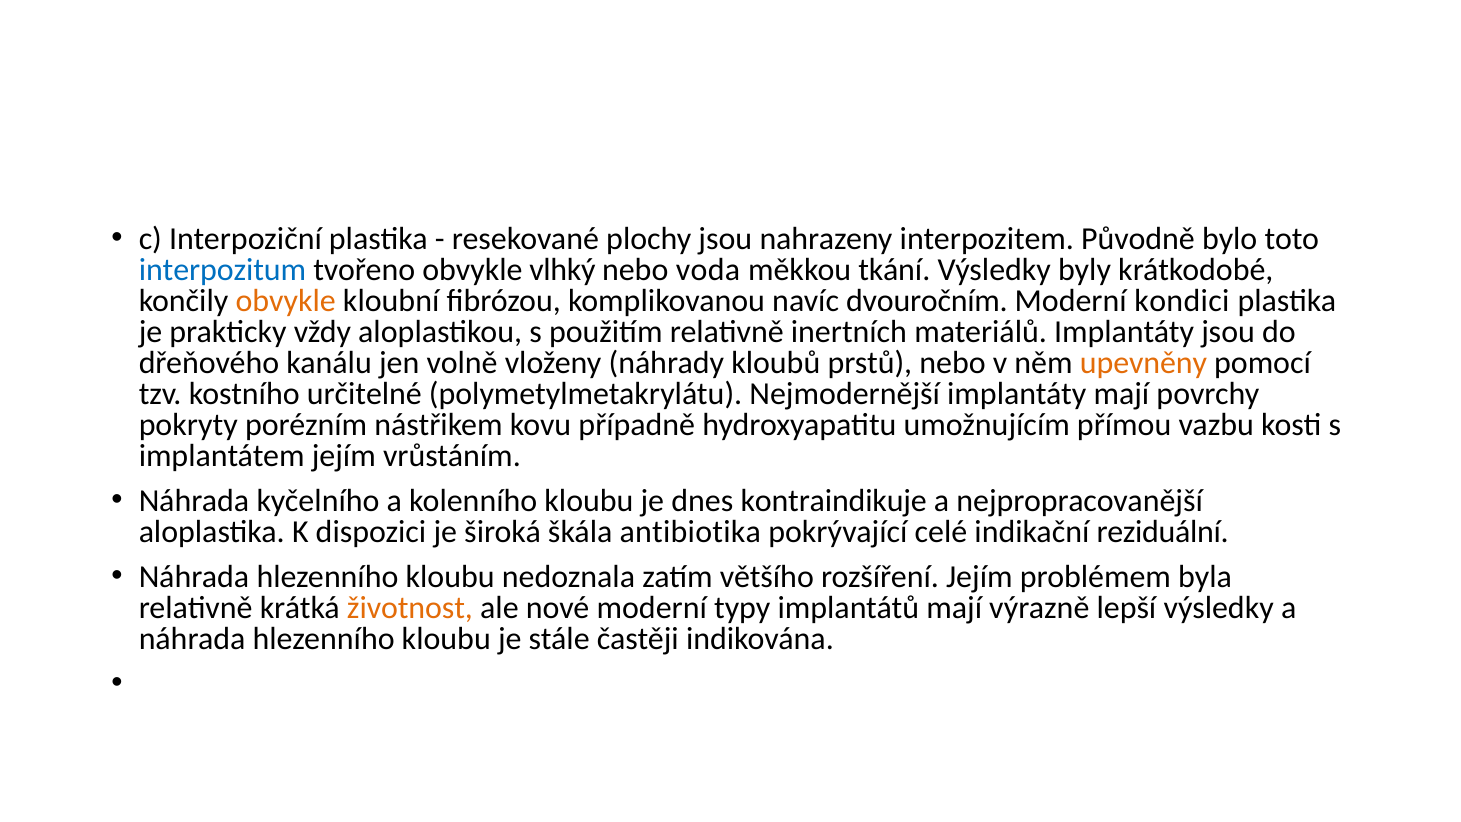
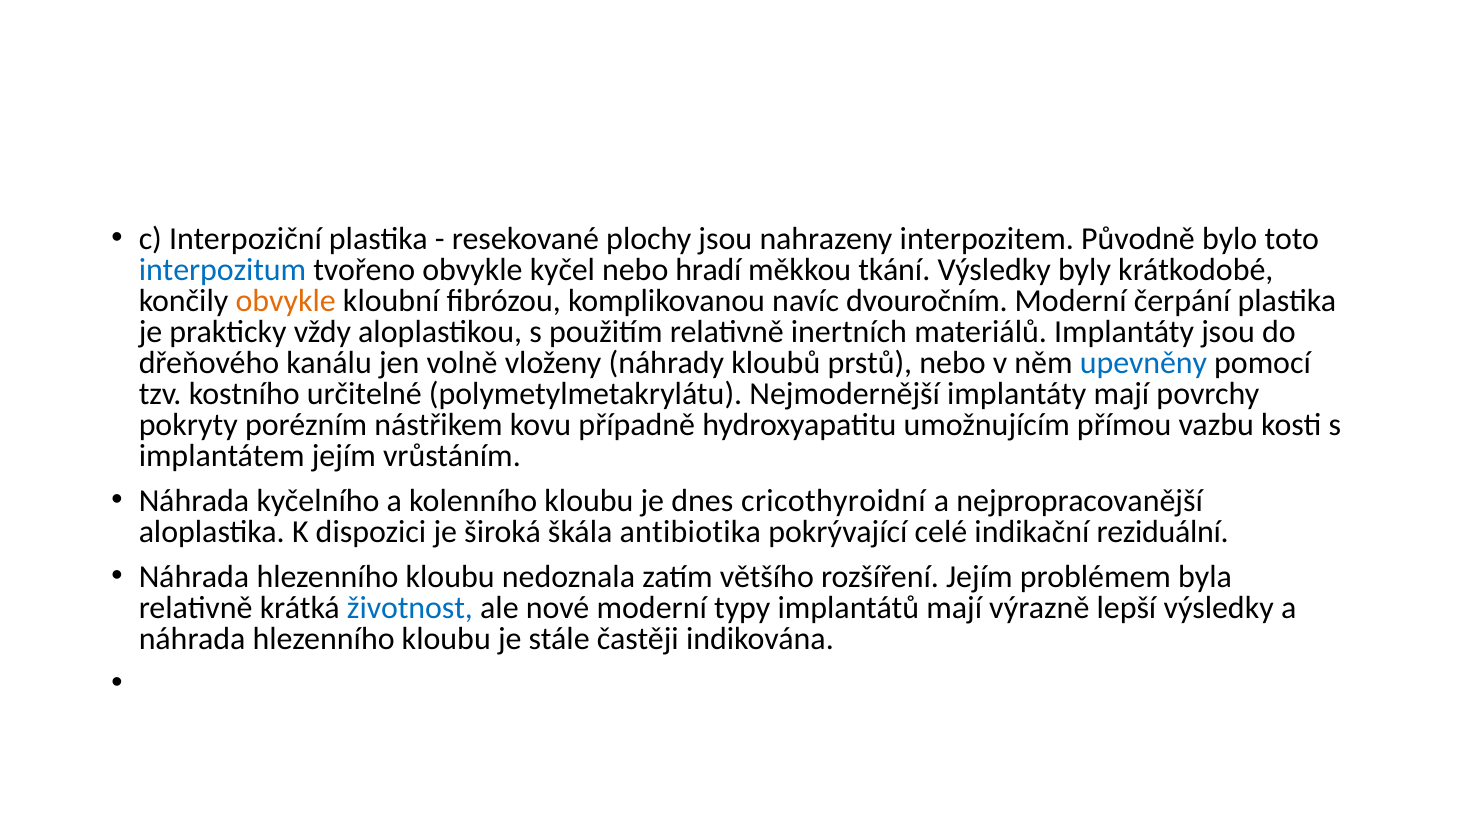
vlhký: vlhký -> kyčel
voda: voda -> hradí
kondici: kondici -> čerpání
upevněny colour: orange -> blue
kontraindikuje: kontraindikuje -> cricothyroidní
životnost colour: orange -> blue
